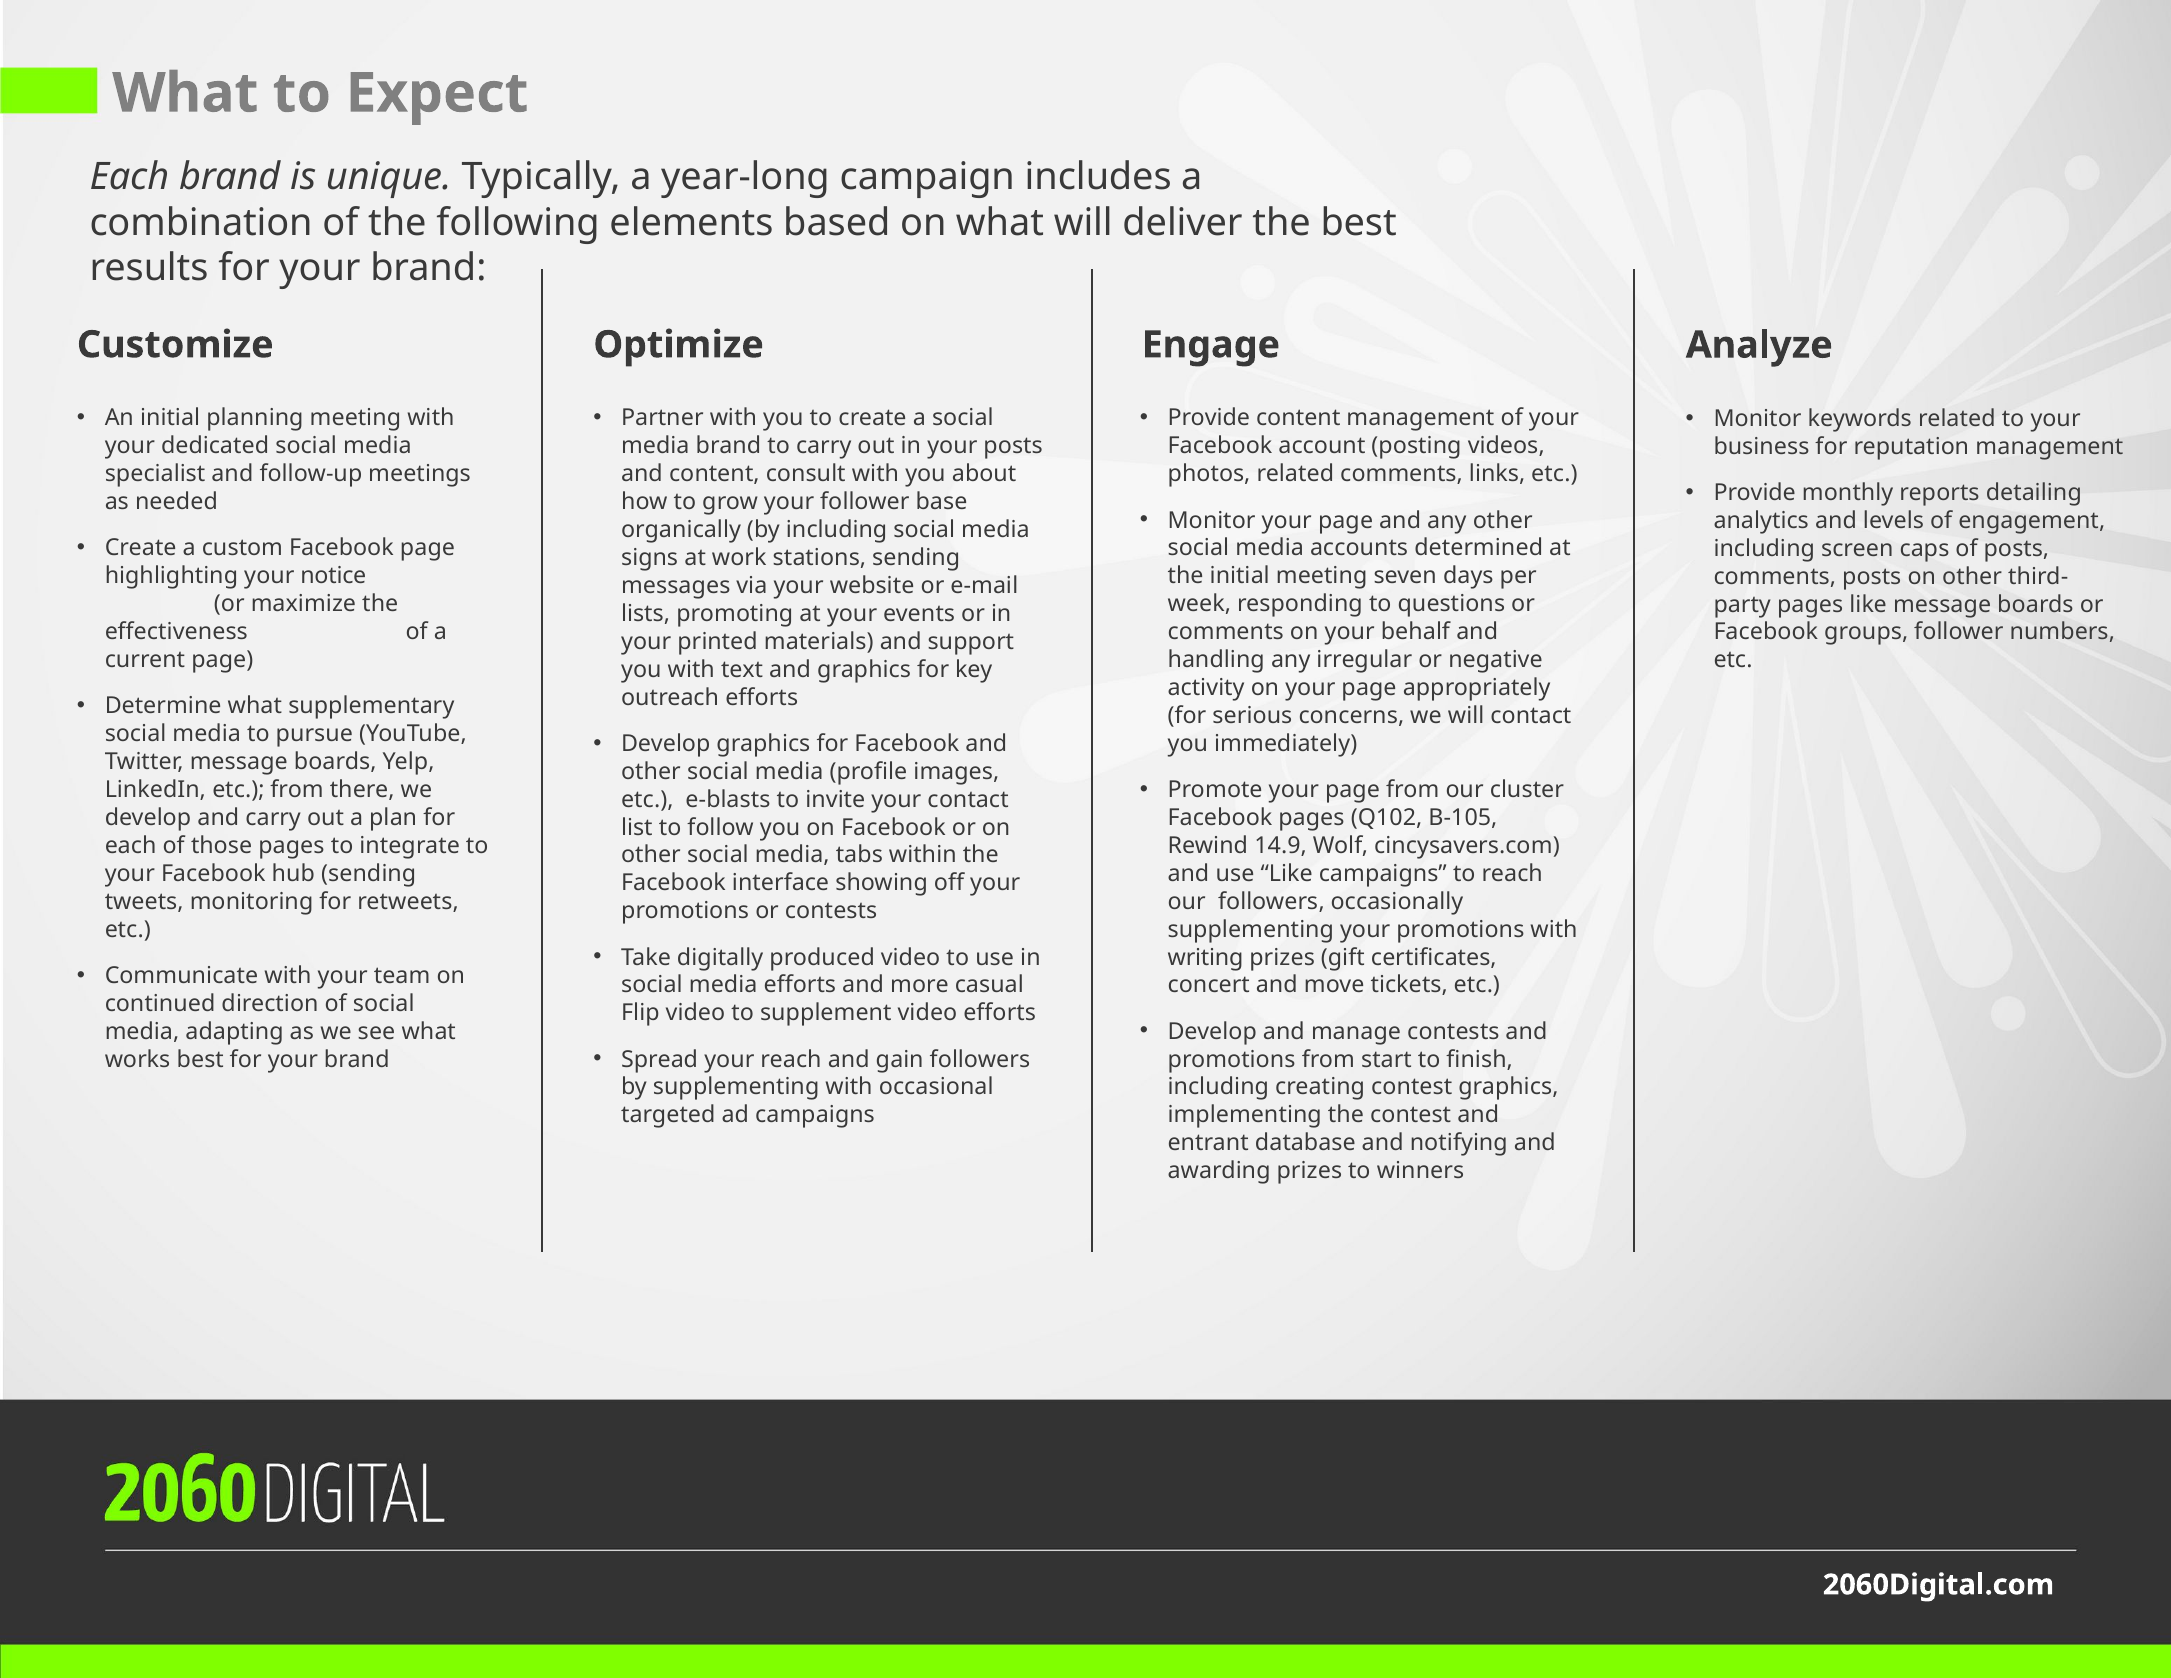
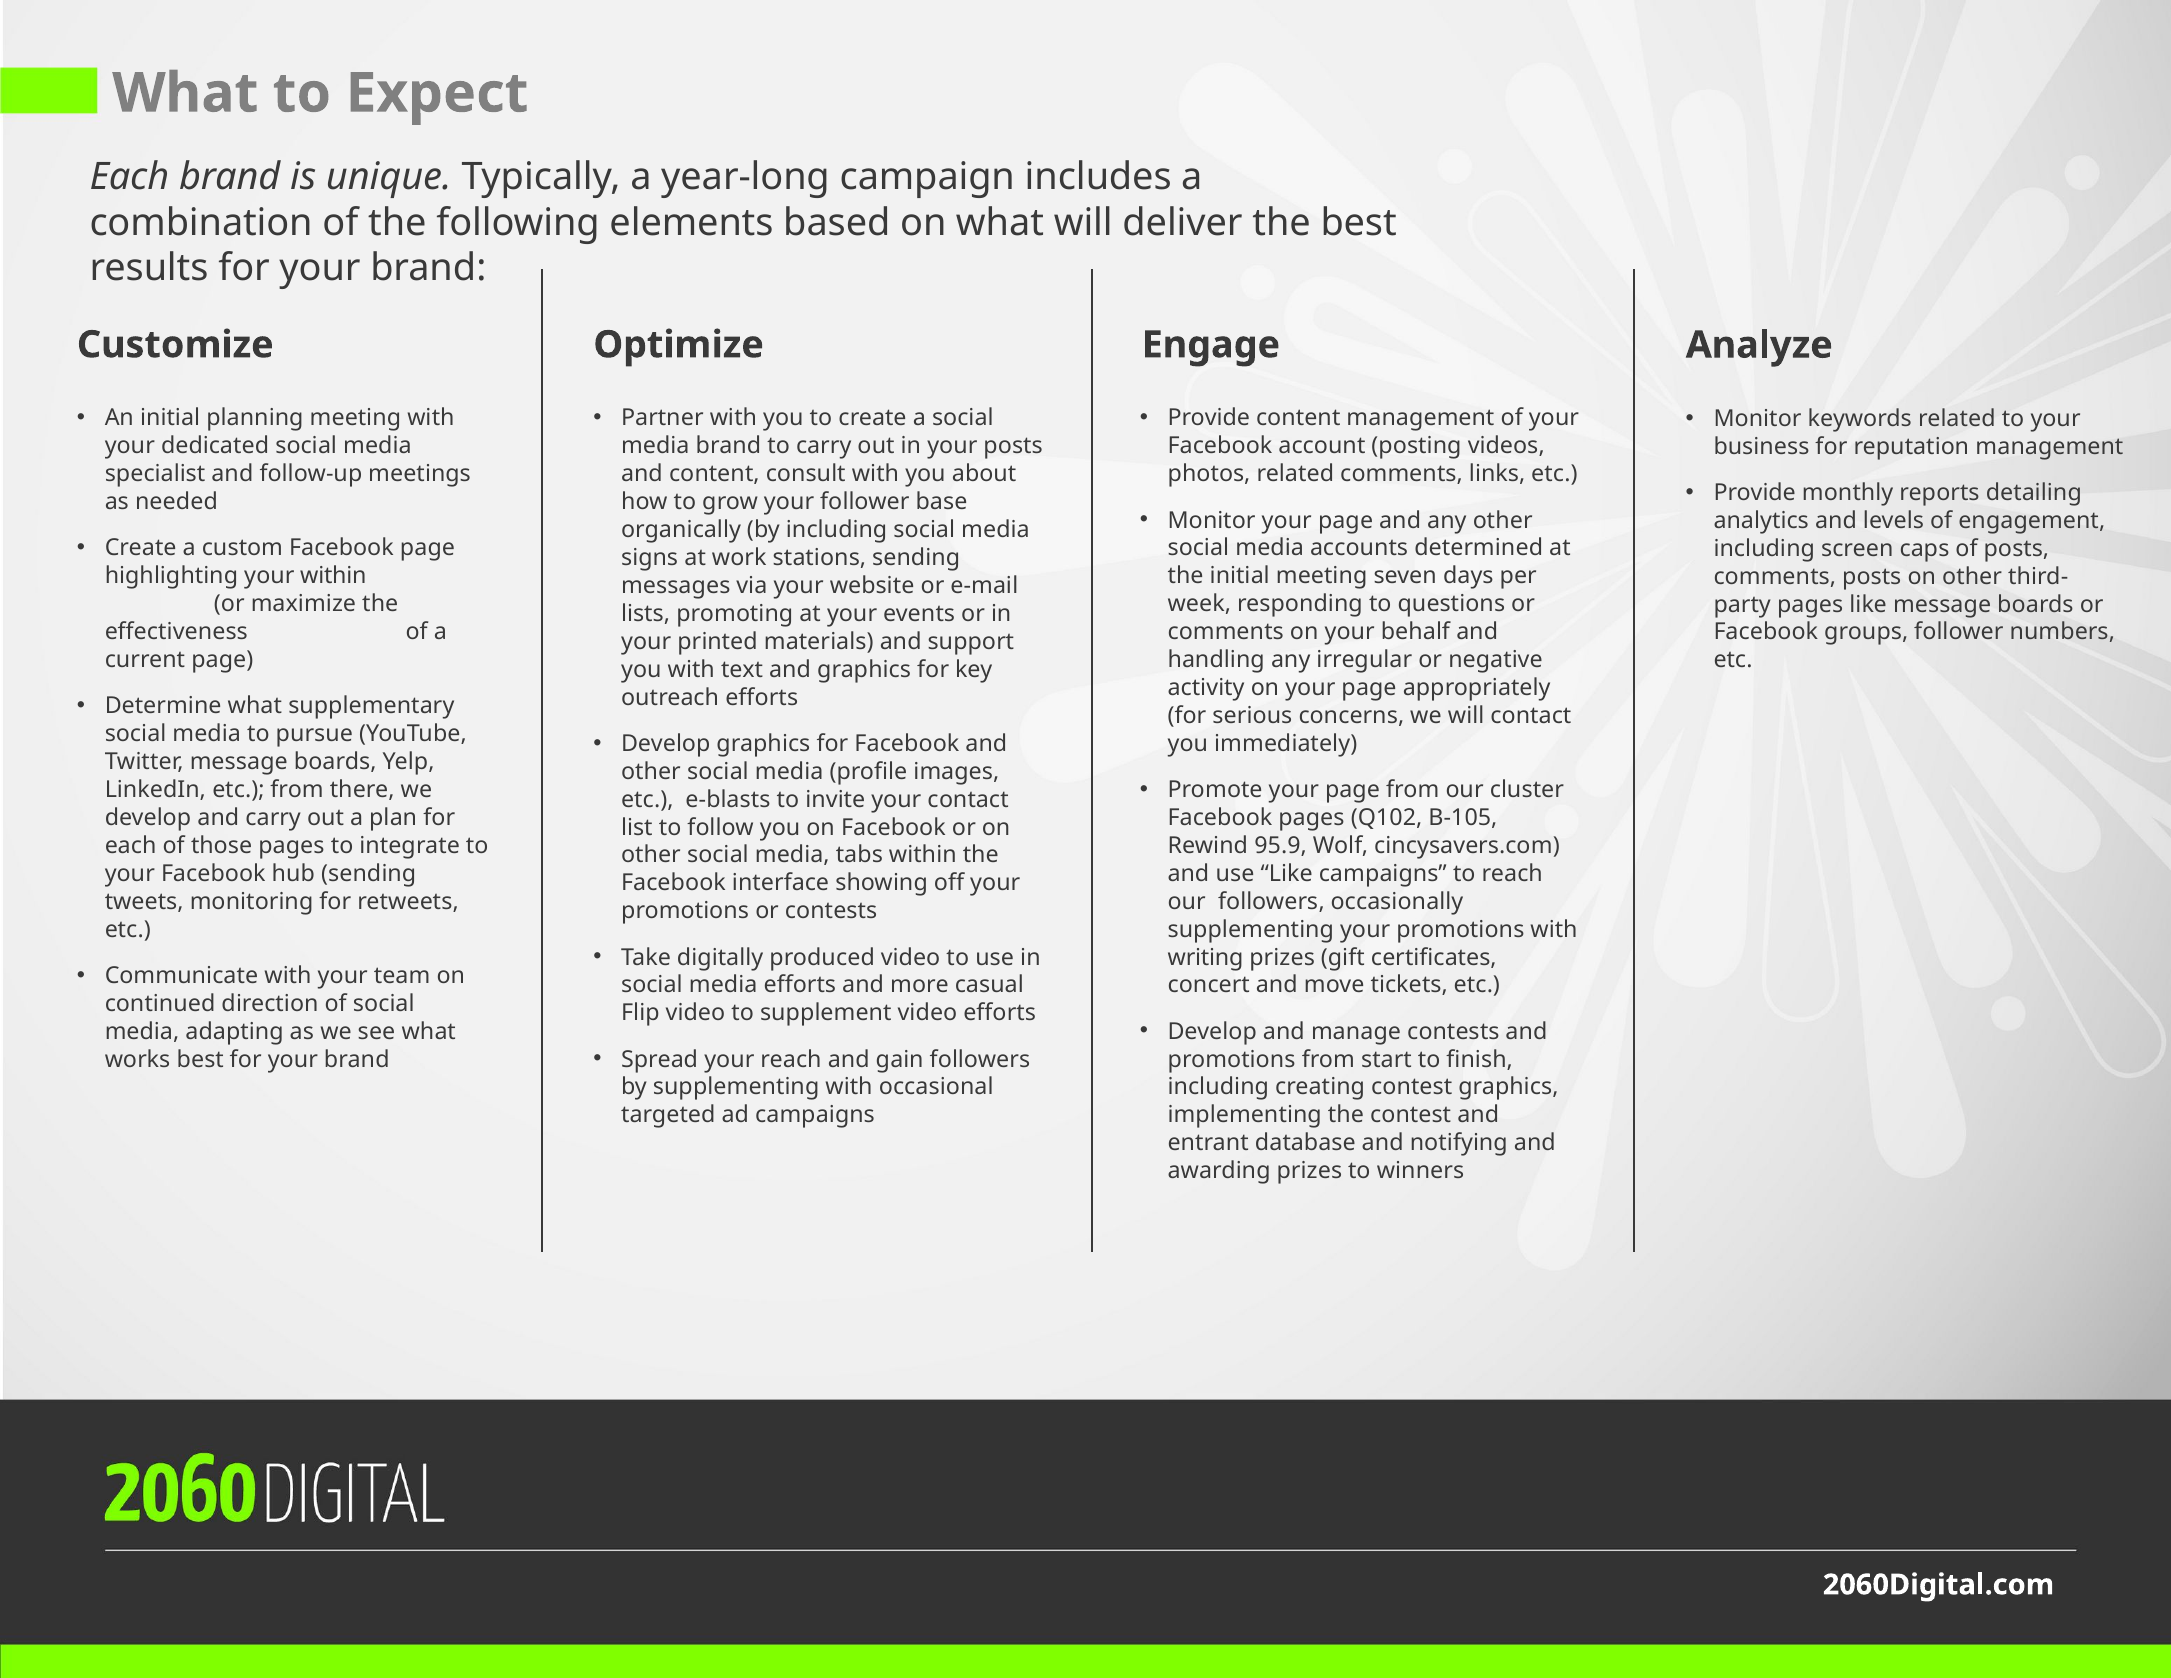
your notice: notice -> within
14.9: 14.9 -> 95.9
